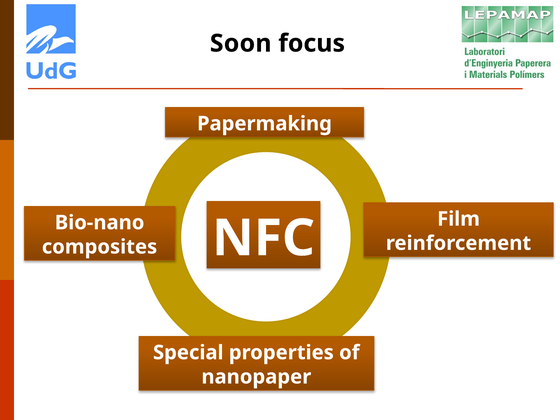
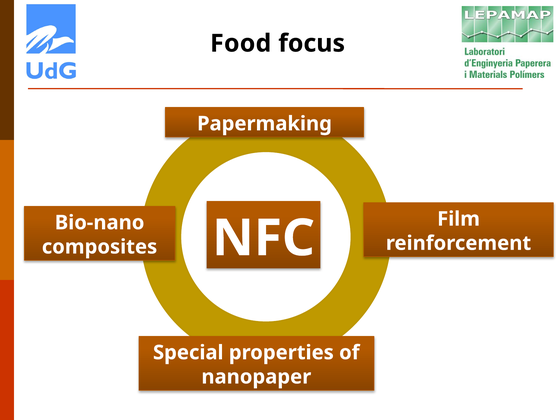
Soon: Soon -> Food
